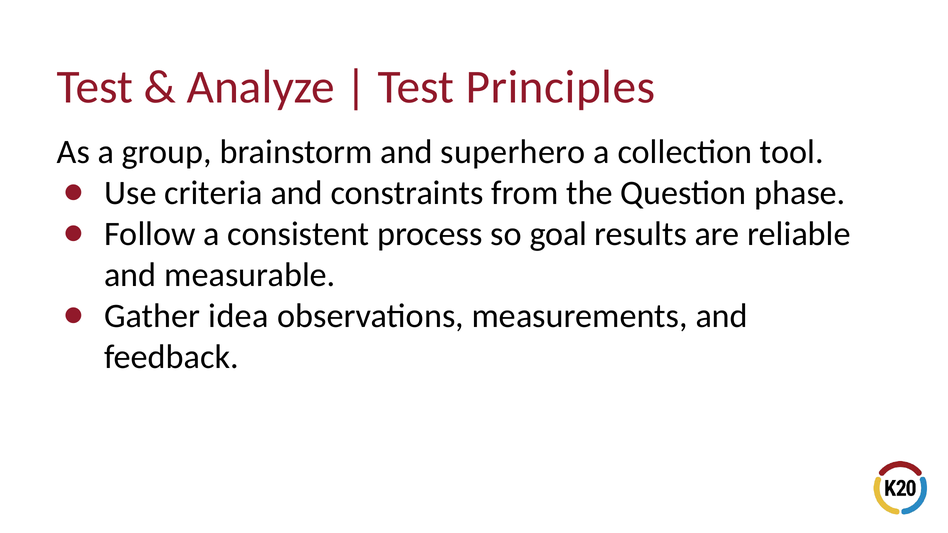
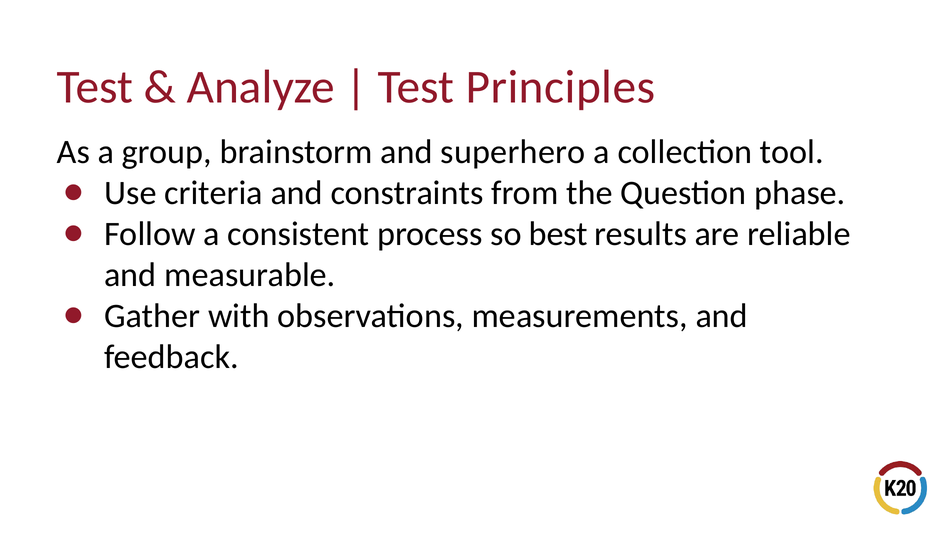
goal: goal -> best
idea: idea -> with
